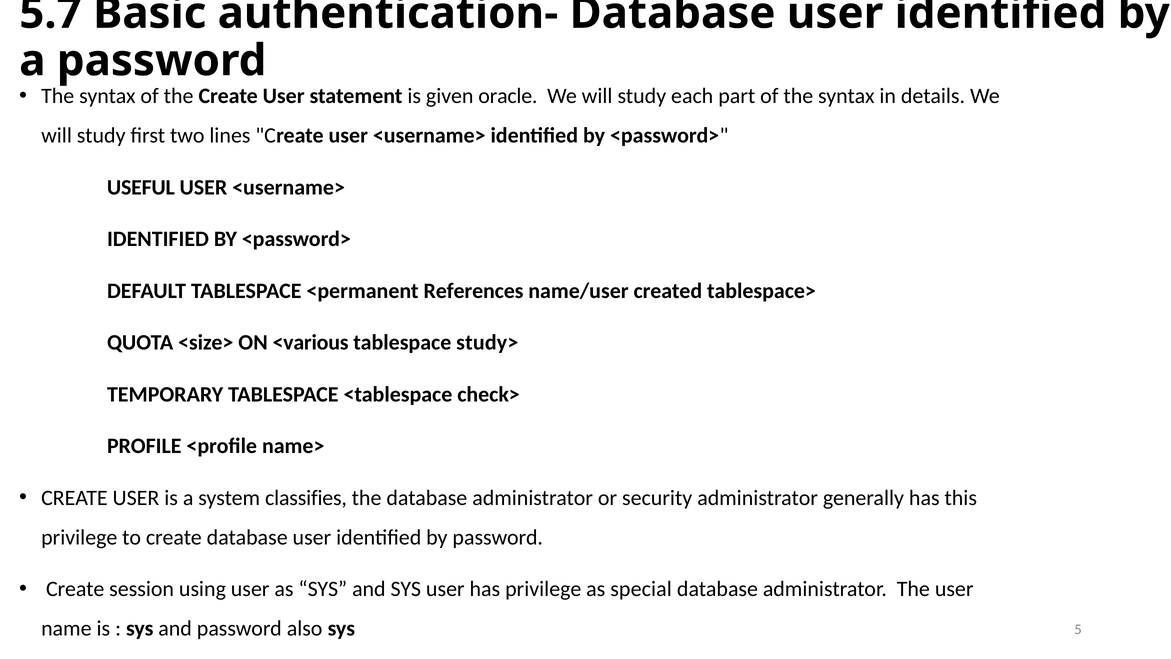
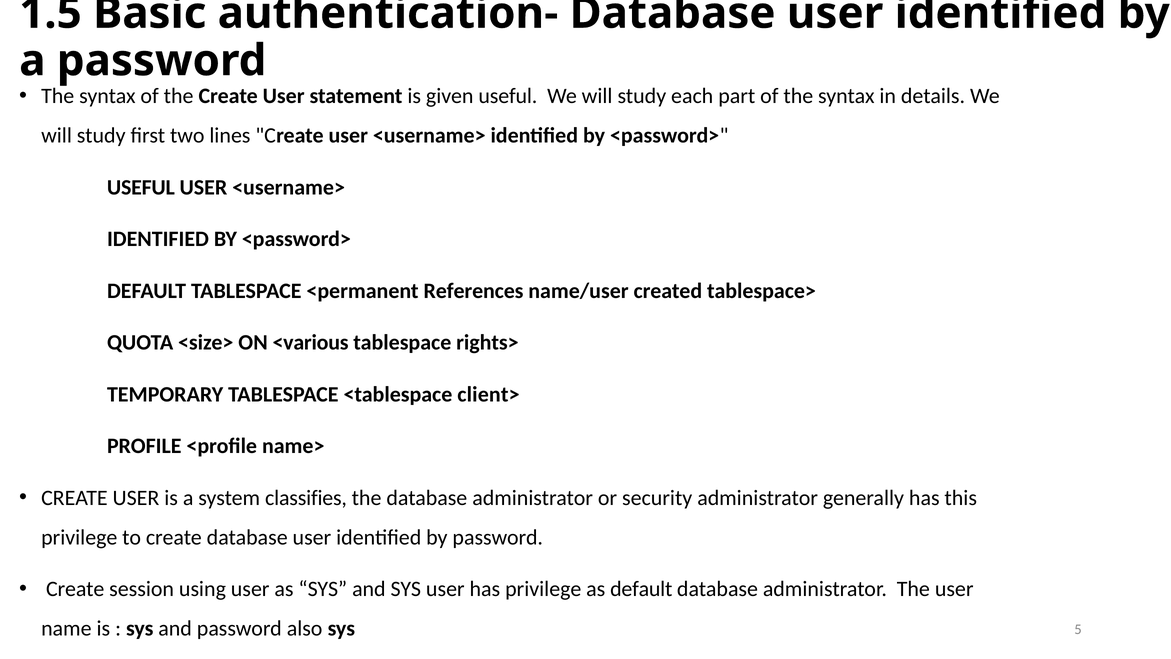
5.7: 5.7 -> 1.5
given oracle: oracle -> useful
study>: study> -> rights>
check>: check> -> client>
as special: special -> default
